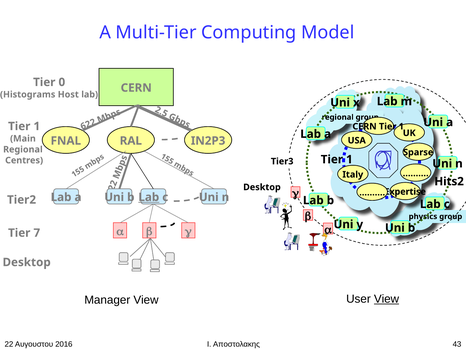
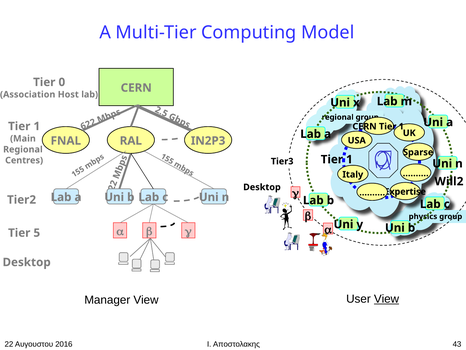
Histograms: Histograms -> Association
Hits2: Hits2 -> Will2
Lab at (149, 197) underline: present -> none
Tier 7: 7 -> 5
